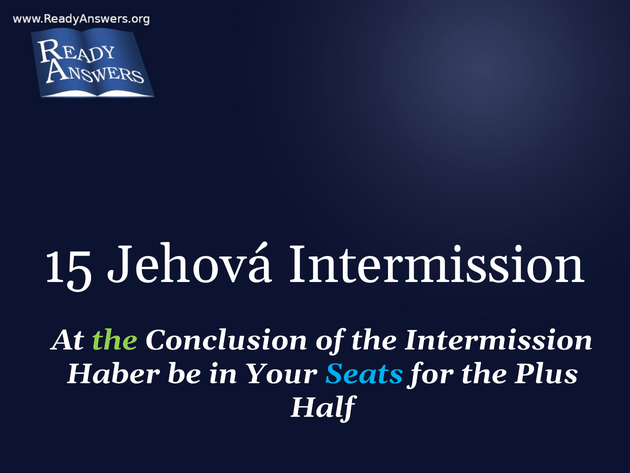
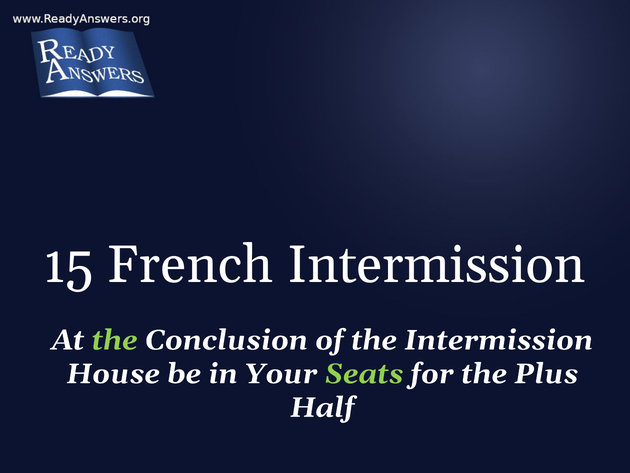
Jehová: Jehová -> French
Haber: Haber -> House
Seats colour: light blue -> light green
